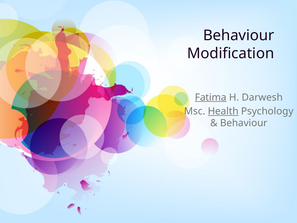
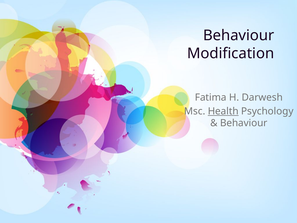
Fatima underline: present -> none
